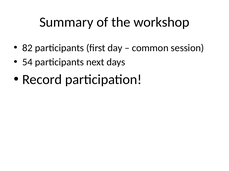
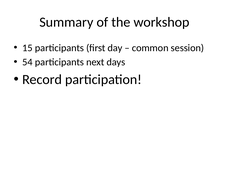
82: 82 -> 15
